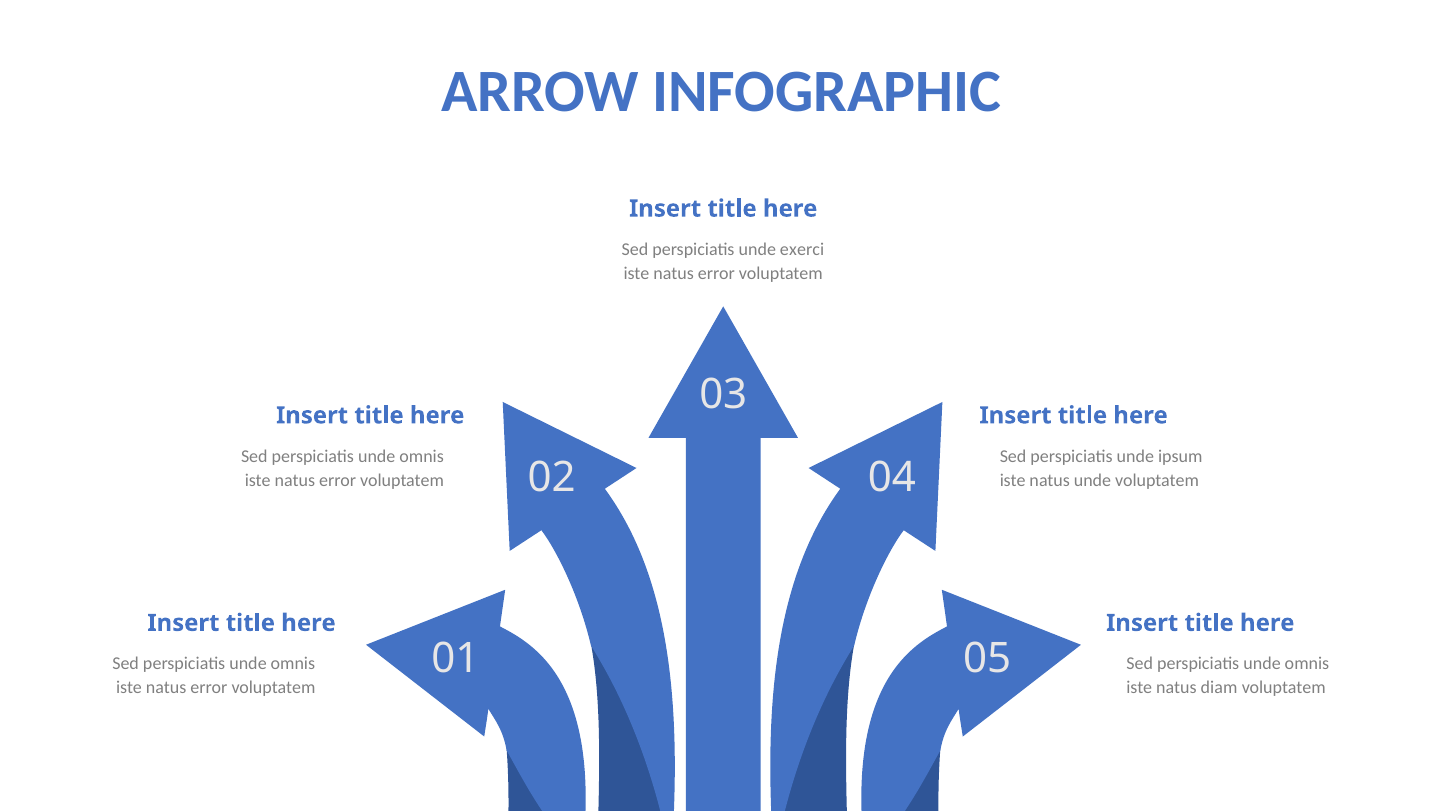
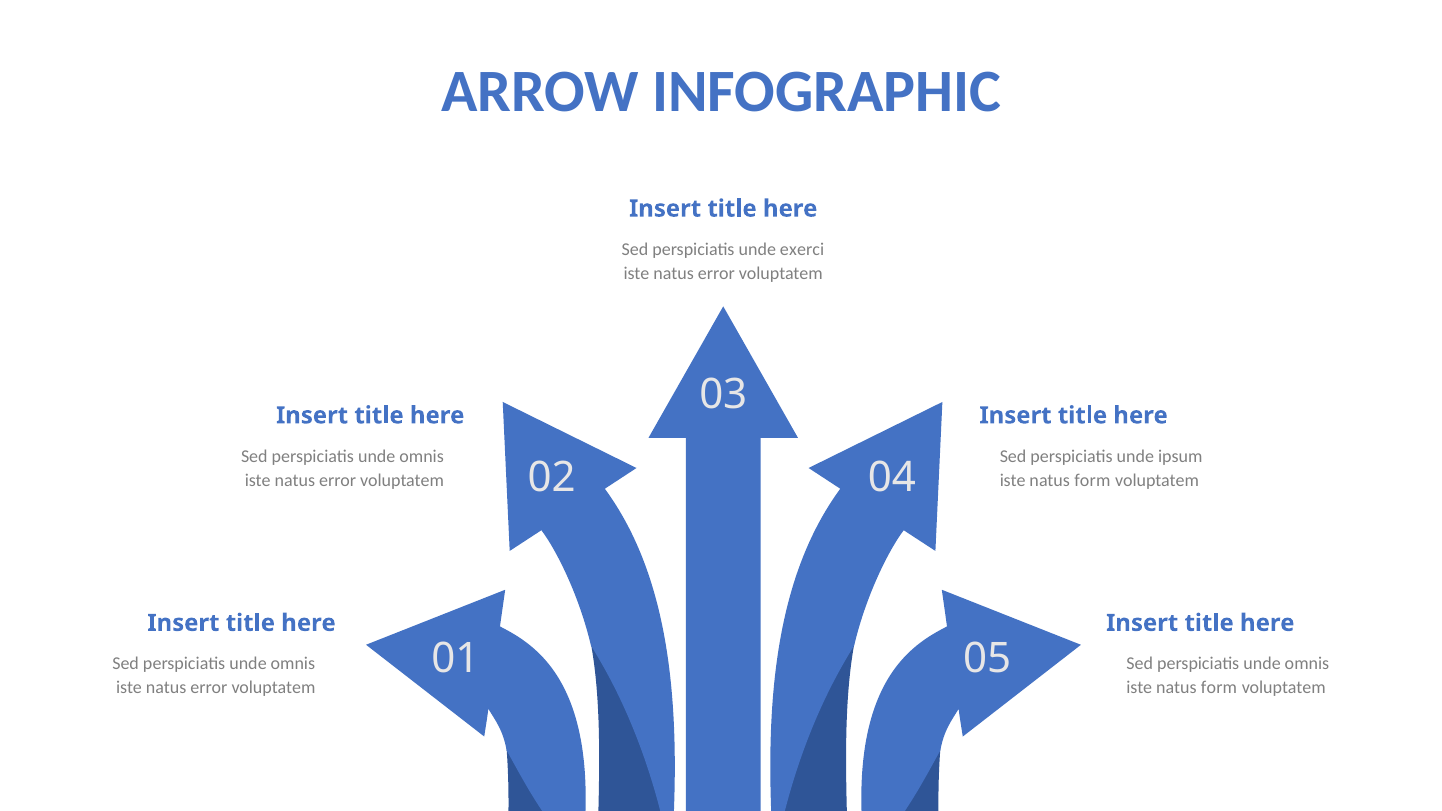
unde at (1092, 480): unde -> form
diam at (1219, 688): diam -> form
